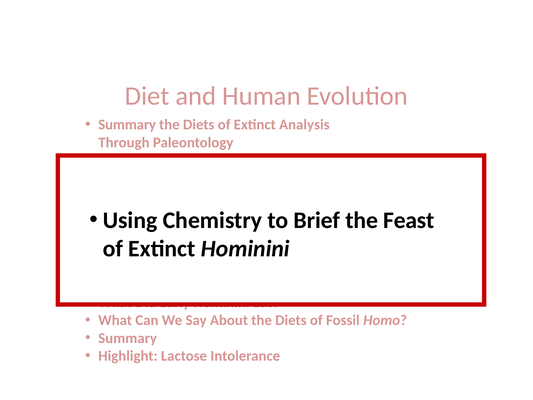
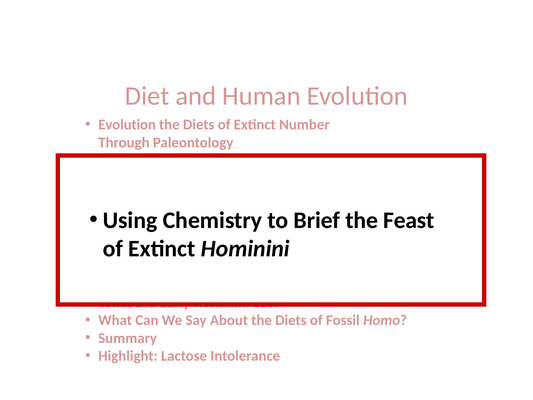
Summary at (127, 125): Summary -> Evolution
Analysis: Analysis -> Number
